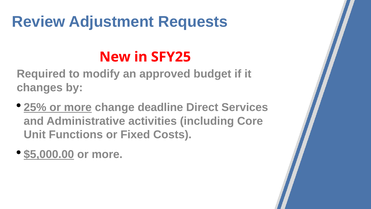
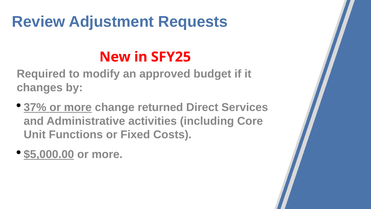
25%: 25% -> 37%
deadline: deadline -> returned
